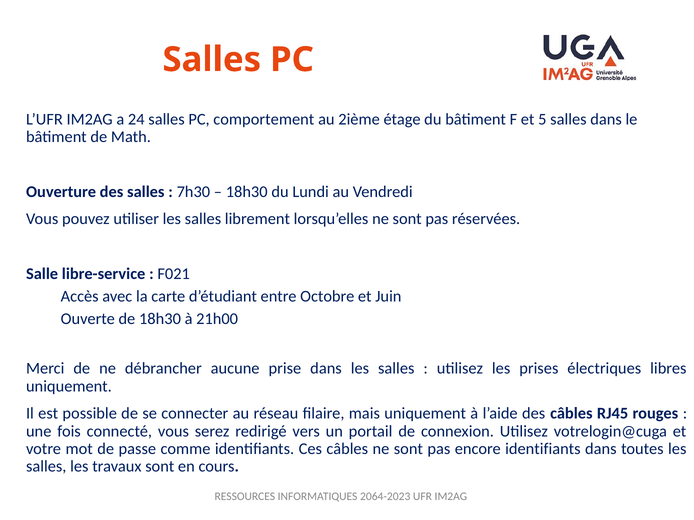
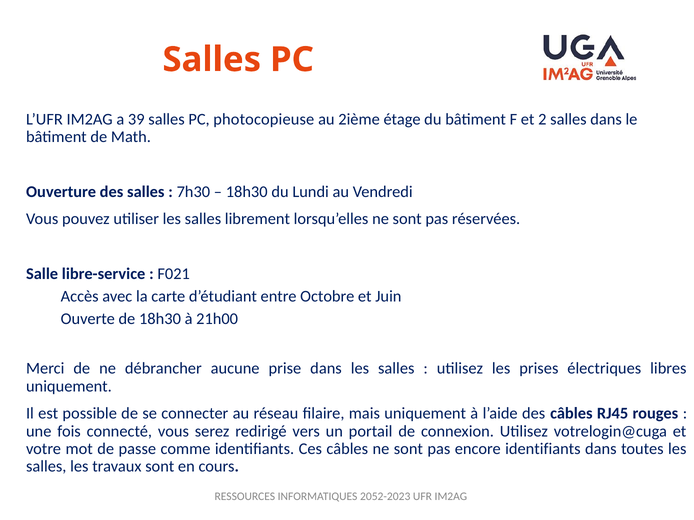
24: 24 -> 39
comportement: comportement -> photocopieuse
5: 5 -> 2
2064-2023: 2064-2023 -> 2052-2023
